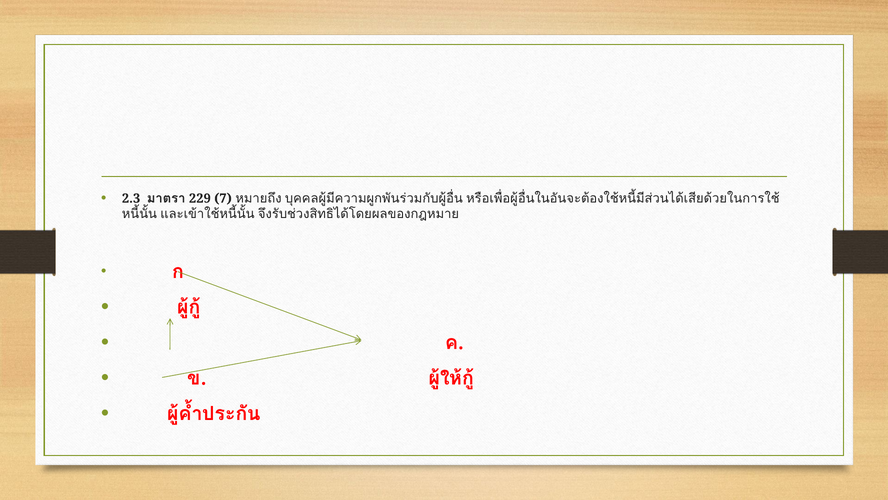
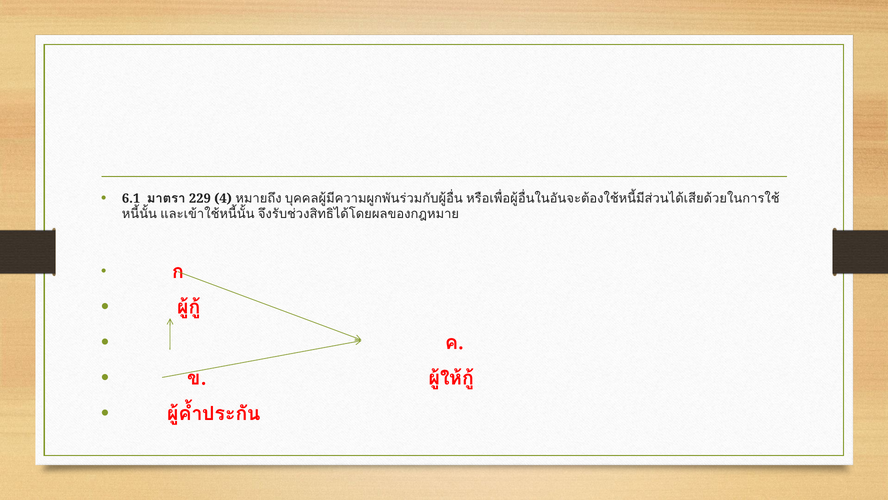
2.3: 2.3 -> 6.1
7: 7 -> 4
